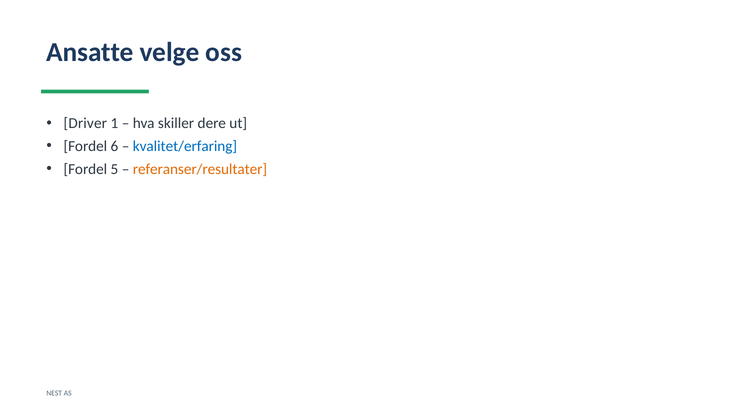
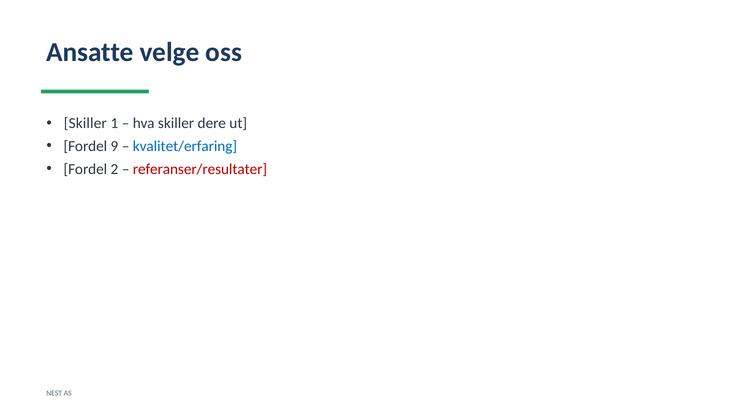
Driver at (85, 124): Driver -> Skiller
6: 6 -> 9
5: 5 -> 2
referanser/resultater colour: orange -> red
